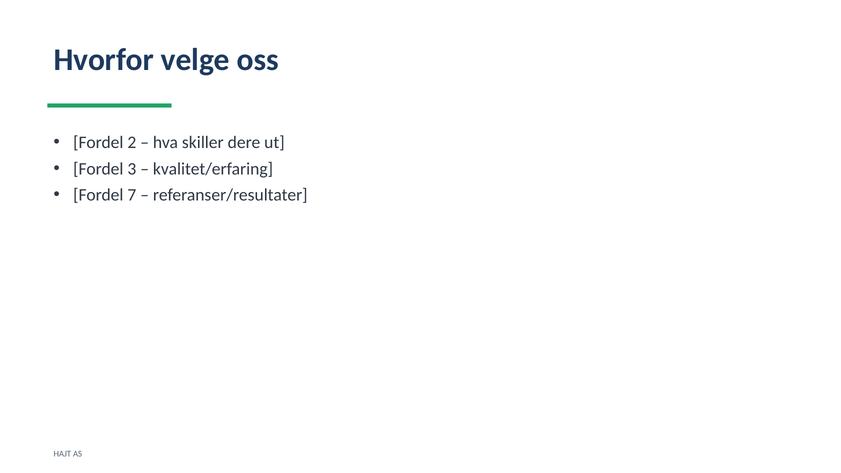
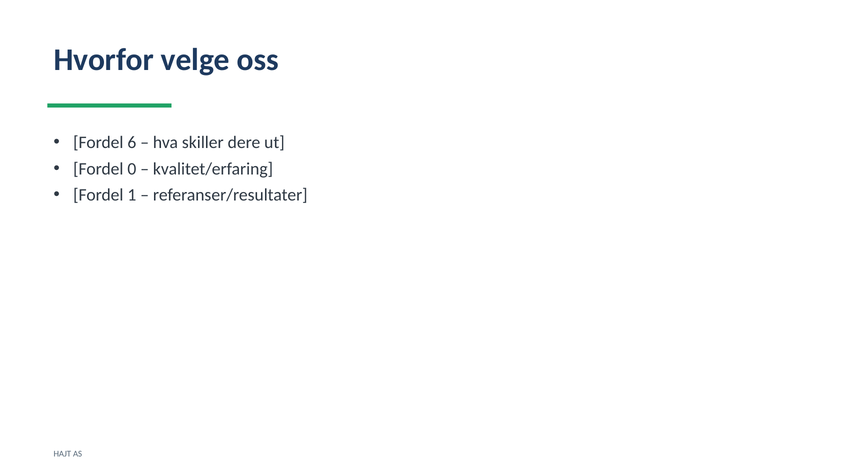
2: 2 -> 6
3: 3 -> 0
7: 7 -> 1
